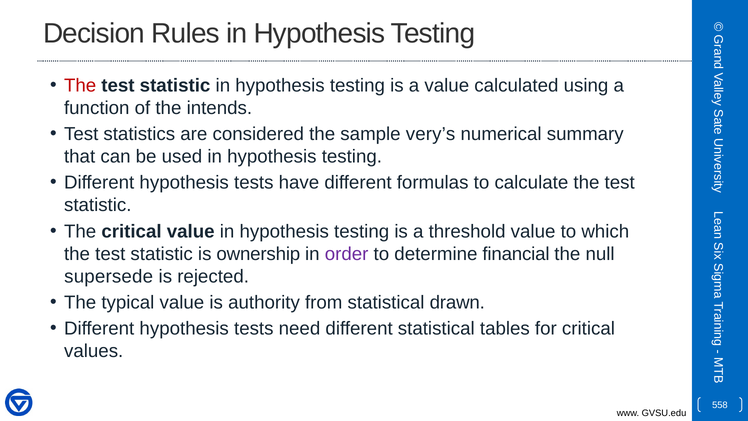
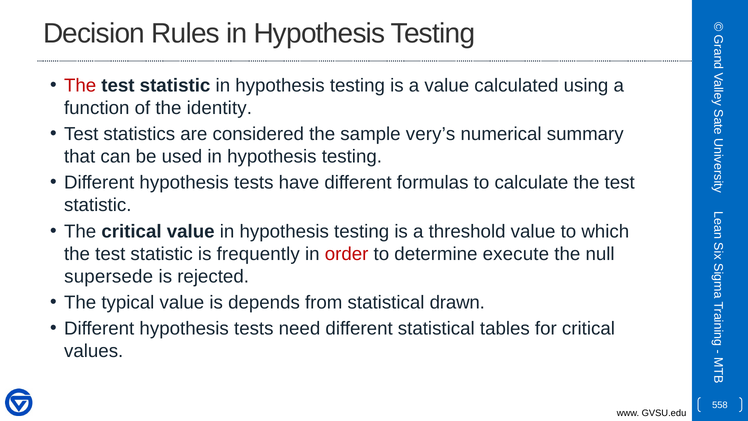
intends: intends -> identity
ownership: ownership -> frequently
order colour: purple -> red
financial: financial -> execute
authority: authority -> depends
